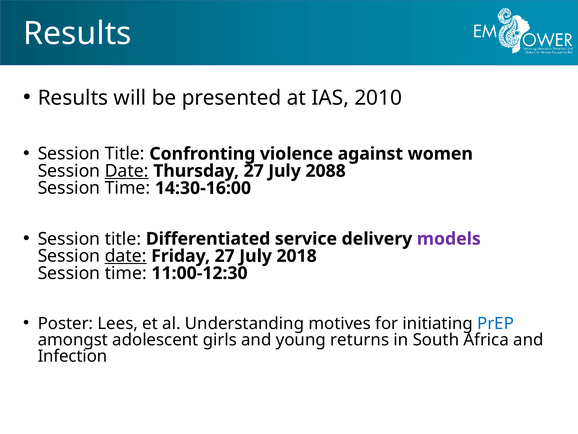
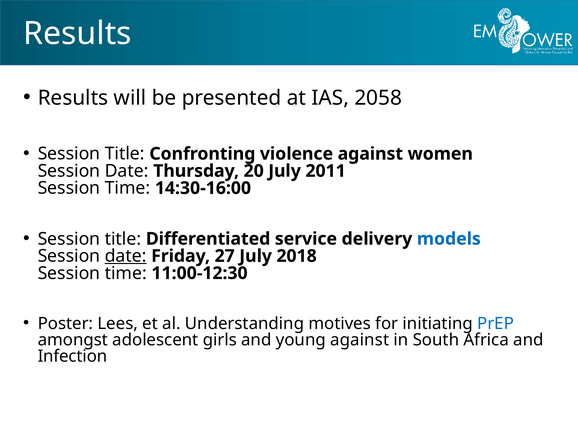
2010: 2010 -> 2058
Date at (127, 171) underline: present -> none
Thursday 27: 27 -> 20
2088: 2088 -> 2011
models colour: purple -> blue
young returns: returns -> against
